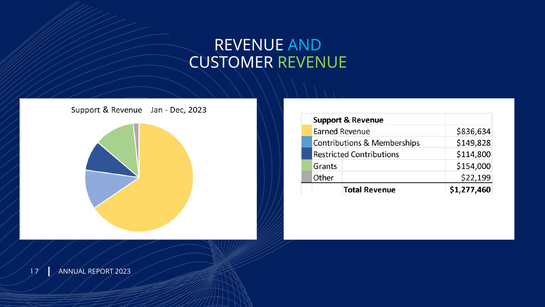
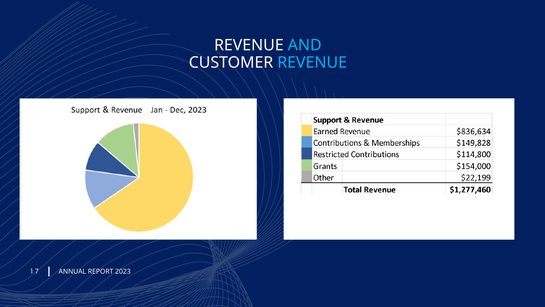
REVENUE at (312, 63) colour: light green -> light blue
